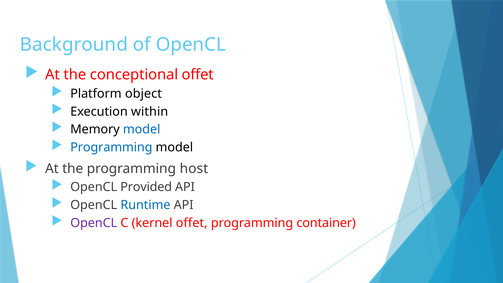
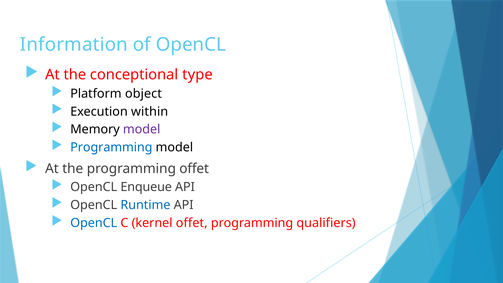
Background: Background -> Information
conceptional offet: offet -> type
model at (142, 129) colour: blue -> purple
programming host: host -> offet
Provided: Provided -> Enqueue
OpenCL at (94, 223) colour: purple -> blue
container: container -> qualifiers
